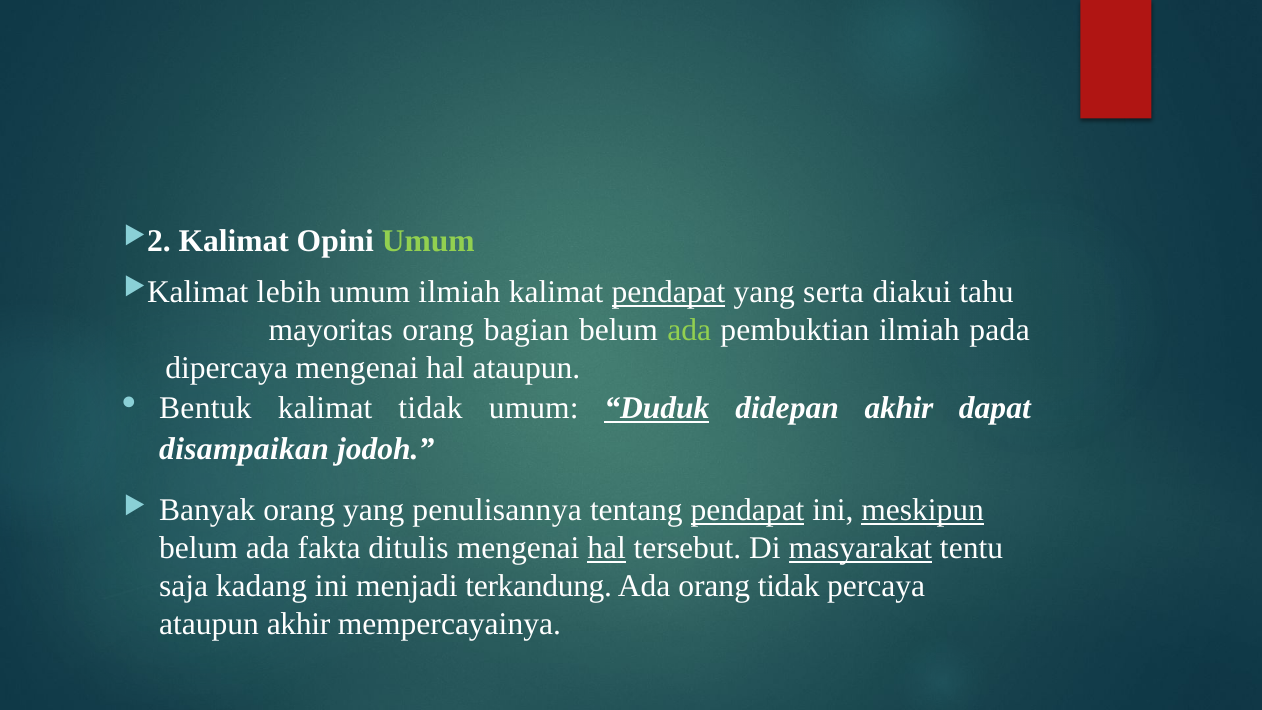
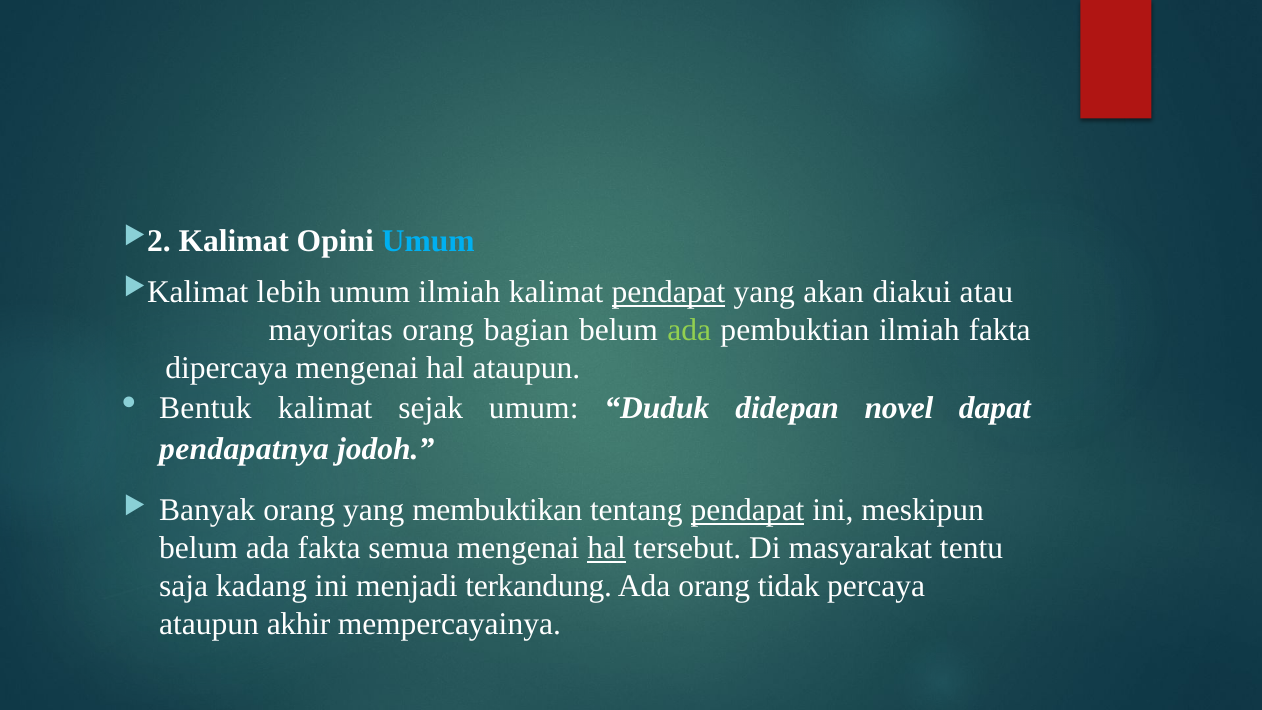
Umum at (428, 241) colour: light green -> light blue
serta: serta -> akan
tahu: tahu -> atau
ilmiah pada: pada -> fakta
kalimat tidak: tidak -> sejak
Duduk underline: present -> none
didepan akhir: akhir -> novel
disampaikan: disampaikan -> pendapatnya
penulisannya: penulisannya -> membuktikan
meskipun underline: present -> none
ditulis: ditulis -> semua
masyarakat underline: present -> none
